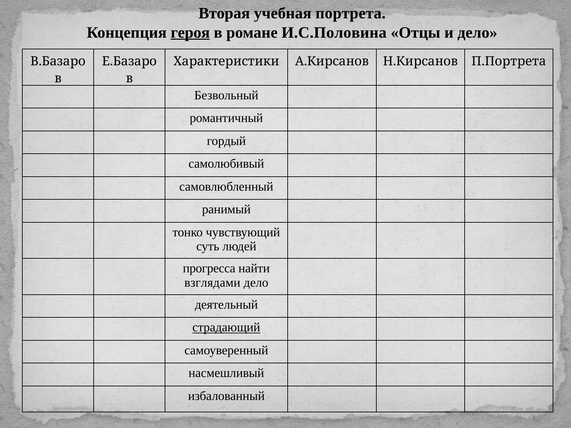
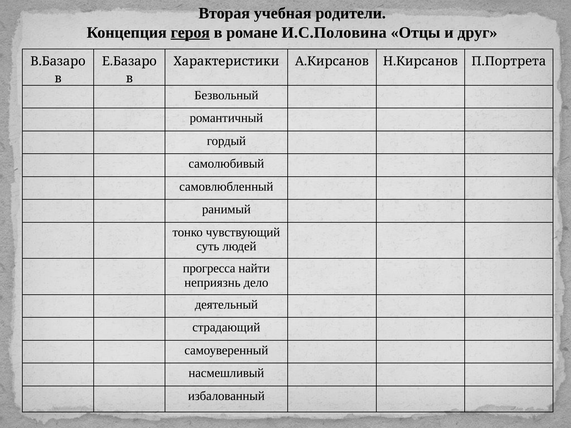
портрета: портрета -> родители
и дело: дело -> друг
взглядами: взглядами -> неприязнь
страдающий underline: present -> none
